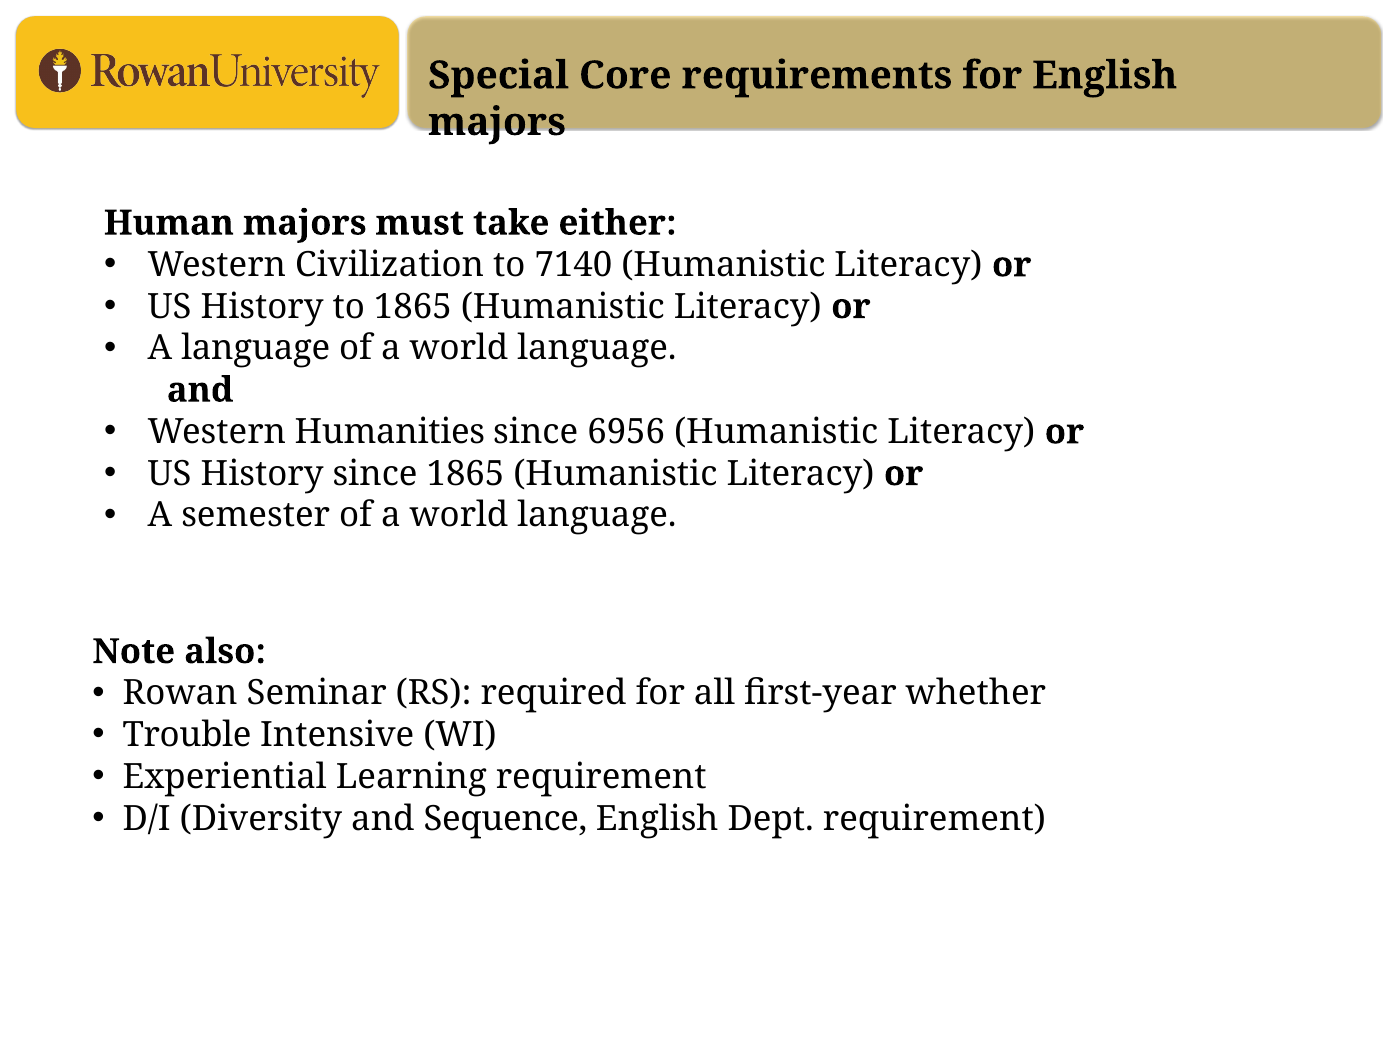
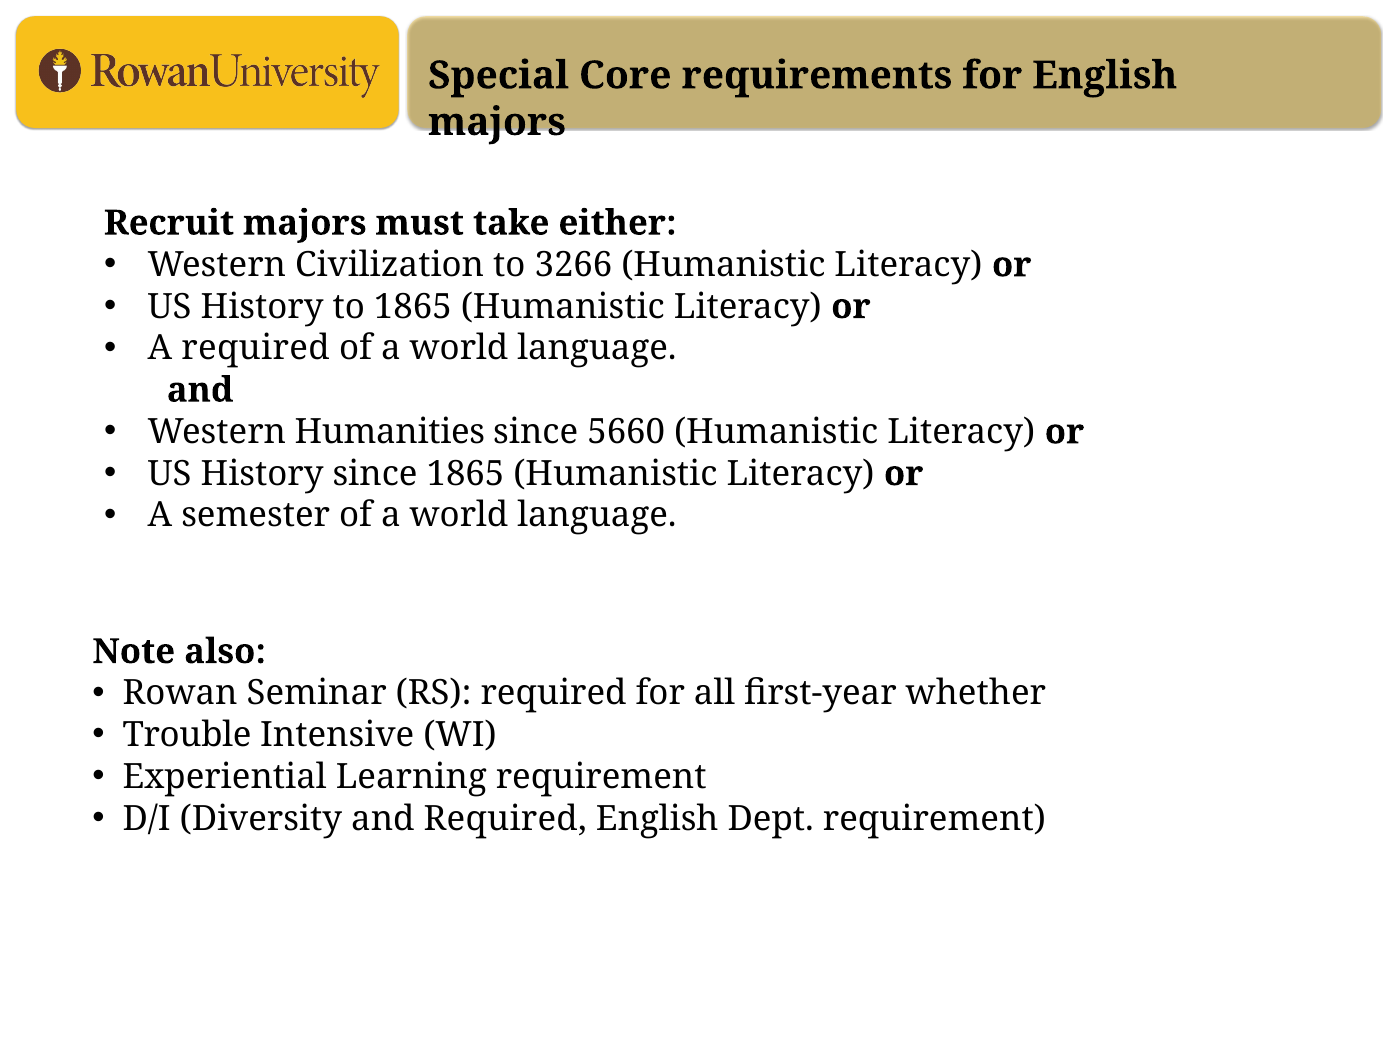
Human: Human -> Recruit
7140: 7140 -> 3266
A language: language -> required
6956: 6956 -> 5660
and Sequence: Sequence -> Required
